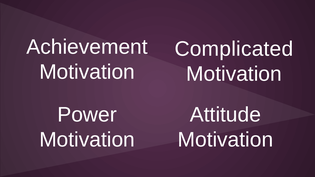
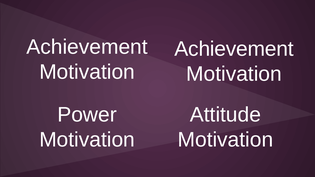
Complicated at (234, 49): Complicated -> Achievement
